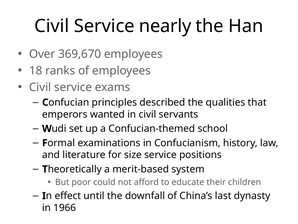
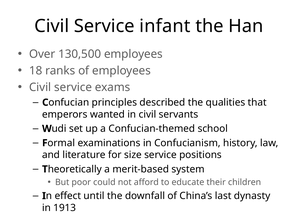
nearly: nearly -> infant
369,670: 369,670 -> 130,500
1966: 1966 -> 1913
